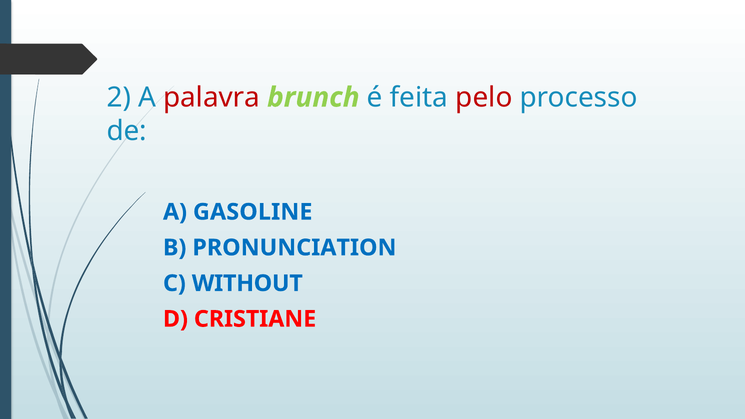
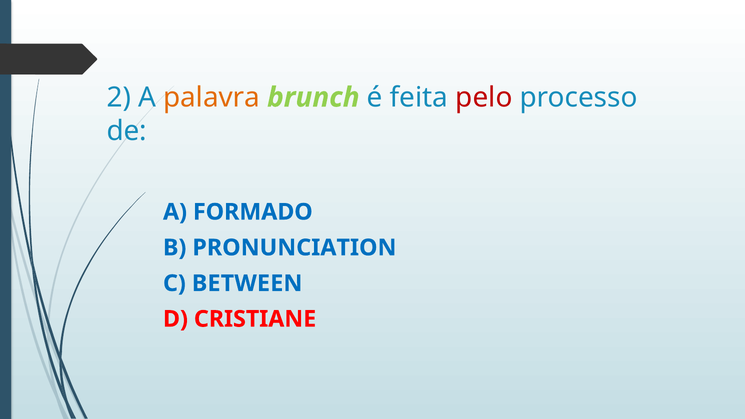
palavra colour: red -> orange
GASOLINE: GASOLINE -> FORMADO
WITHOUT: WITHOUT -> BETWEEN
